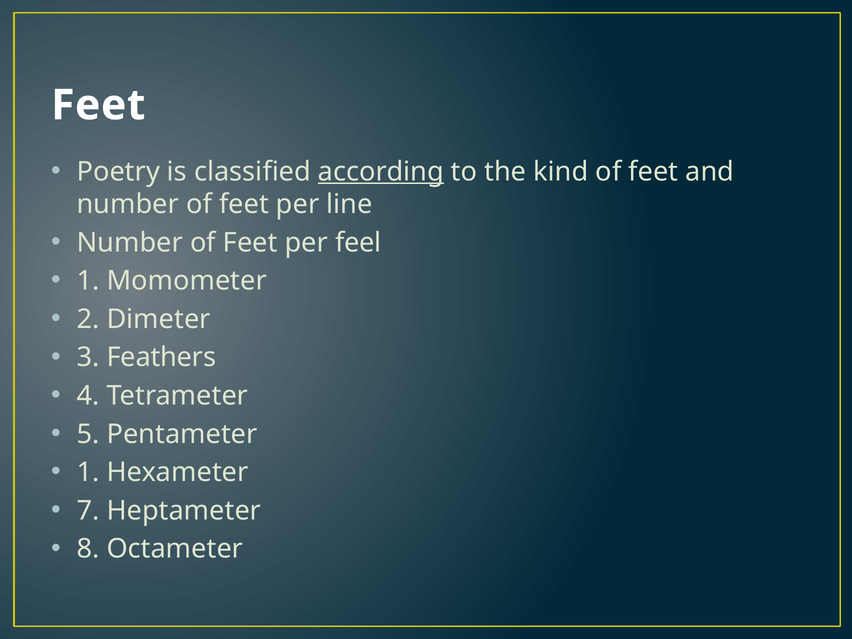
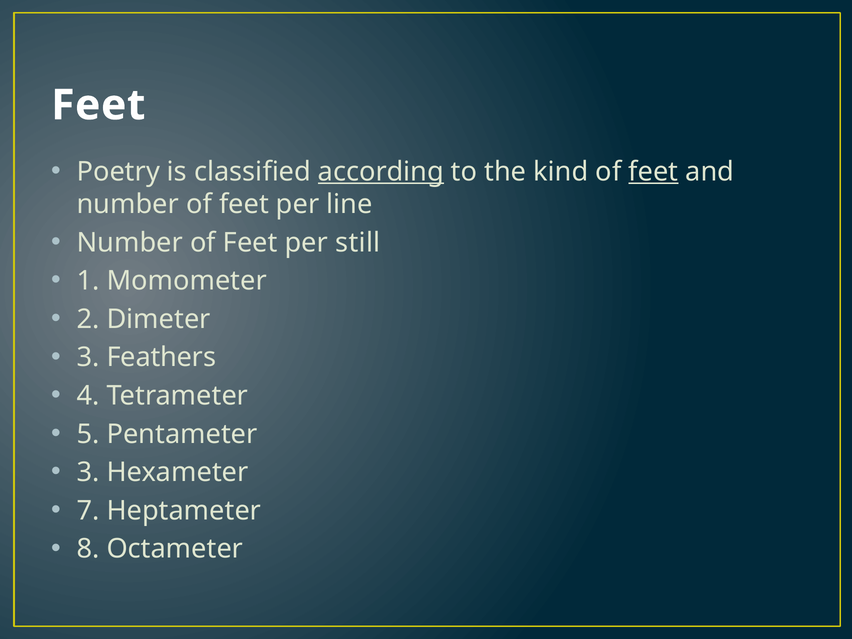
feet at (653, 172) underline: none -> present
feel: feel -> still
1 at (88, 472): 1 -> 3
